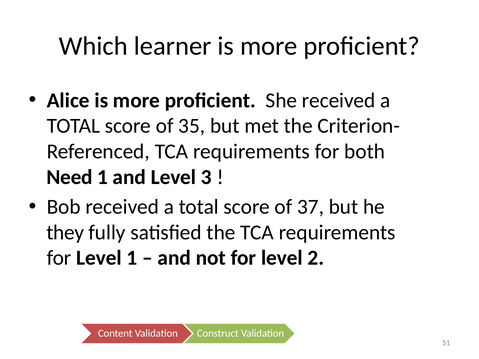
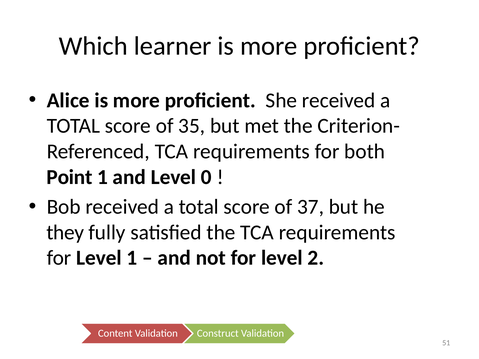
Need: Need -> Point
3: 3 -> 0
